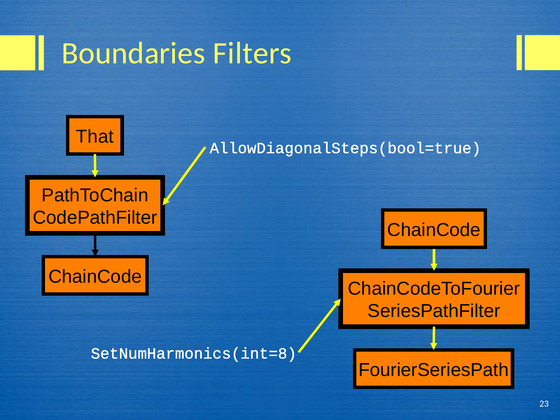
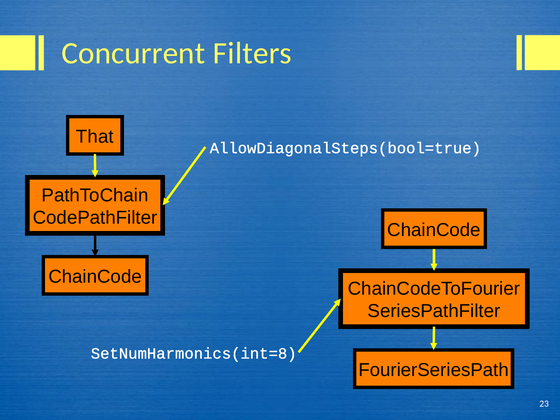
Boundaries: Boundaries -> Concurrent
